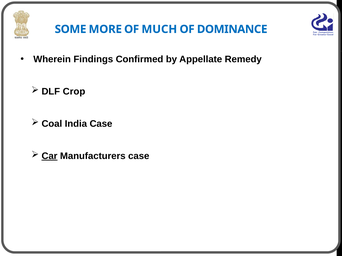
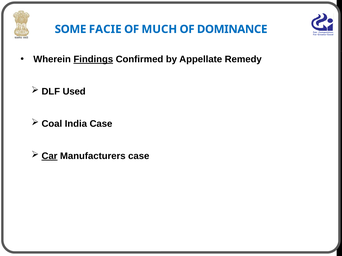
MORE: MORE -> FACIE
Findings underline: none -> present
Crop: Crop -> Used
